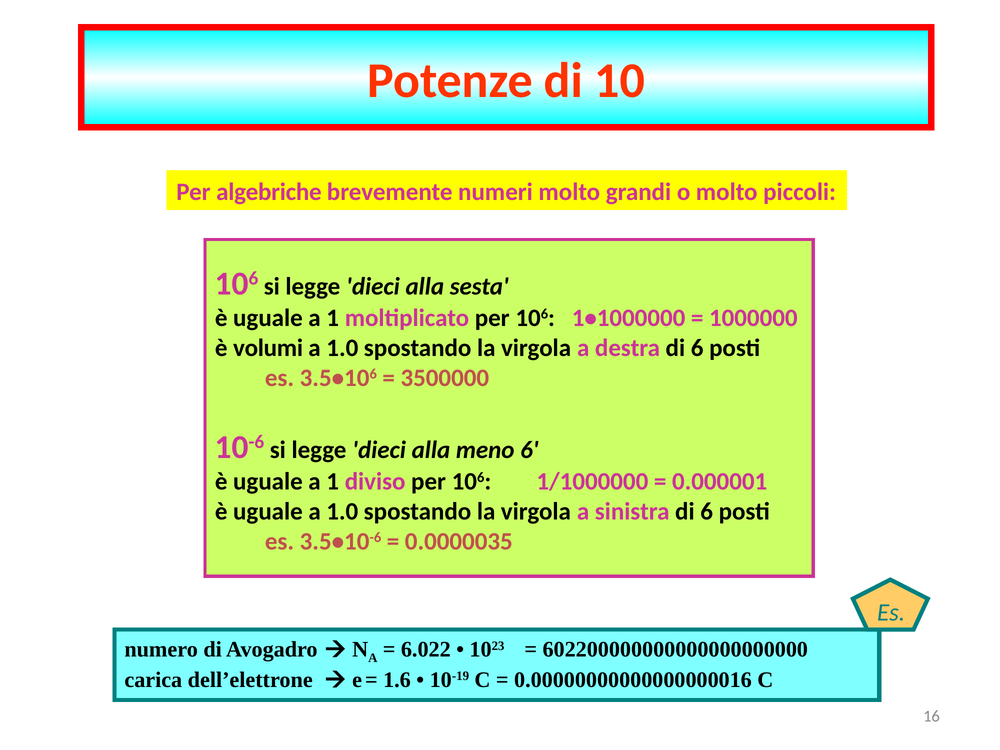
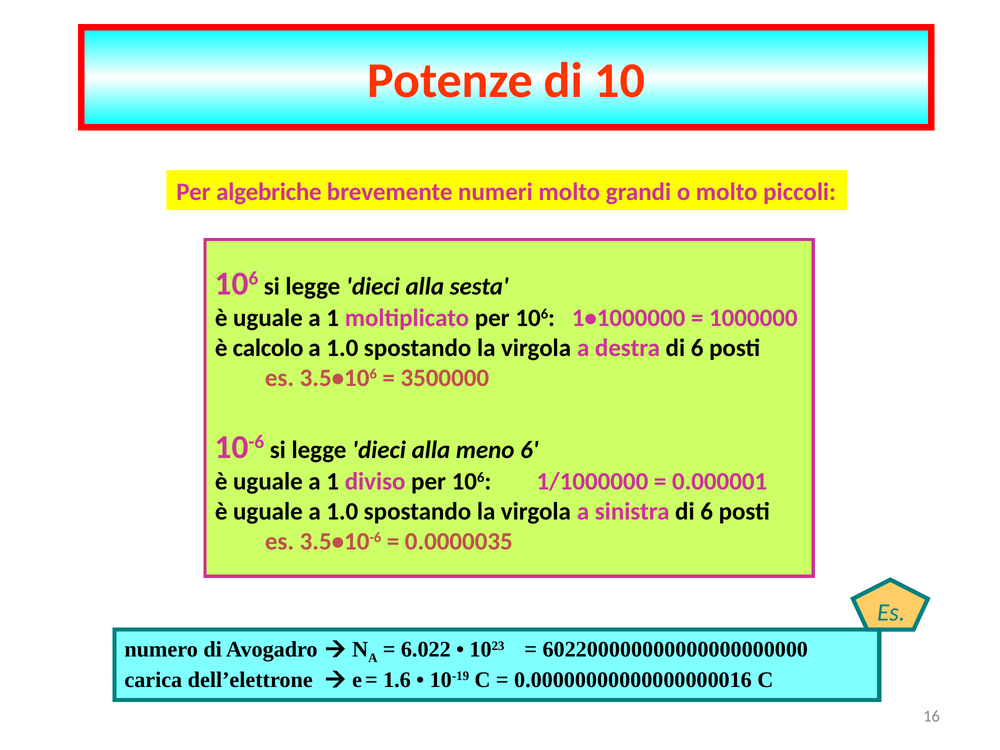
volumi: volumi -> calcolo
